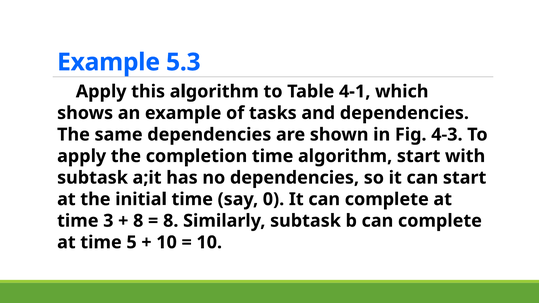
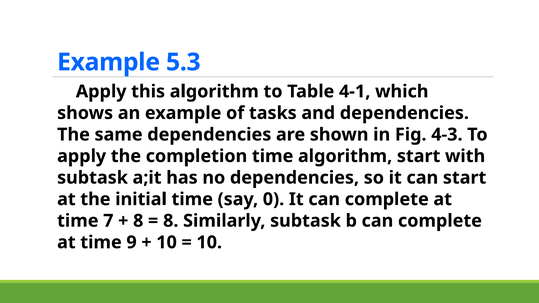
3: 3 -> 7
5: 5 -> 9
